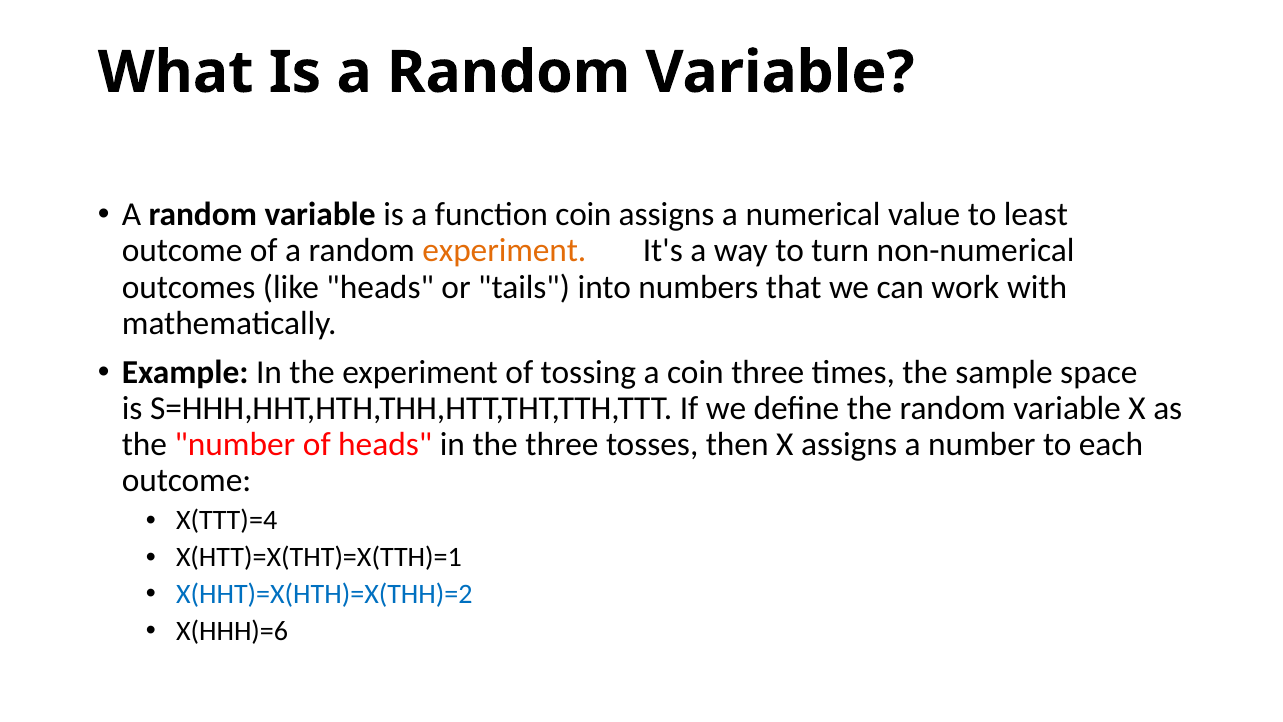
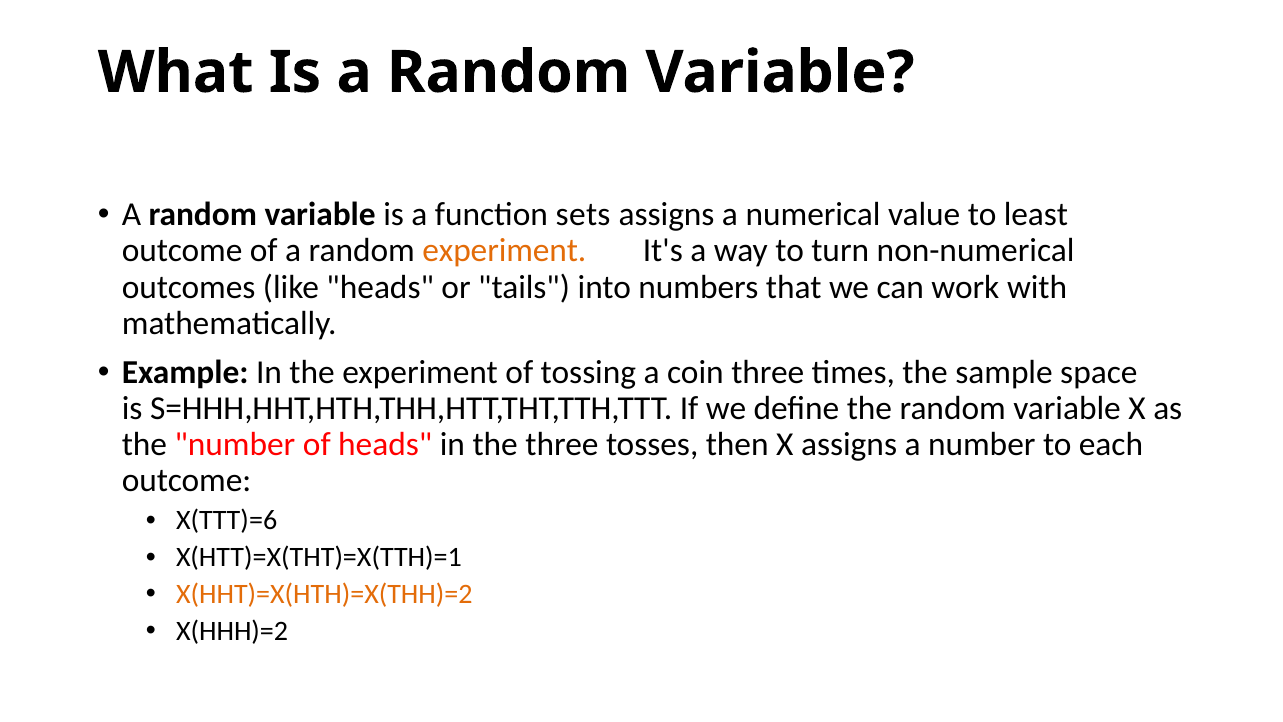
function coin: coin -> sets
X(TTT)=4: X(TTT)=4 -> X(TTT)=6
X(HHT)=X(HTH)=X(THH)=2 colour: blue -> orange
X(HHH)=6: X(HHH)=6 -> X(HHH)=2
